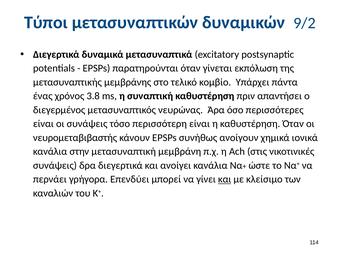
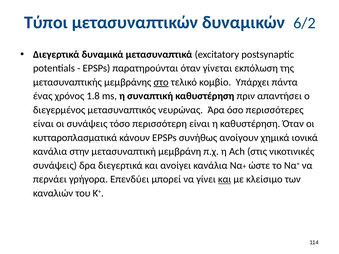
9/2: 9/2 -> 6/2
στο underline: none -> present
3.8: 3.8 -> 1.8
νευρομεταβιβαστής: νευρομεταβιβαστής -> κυτταροπλασματικά
